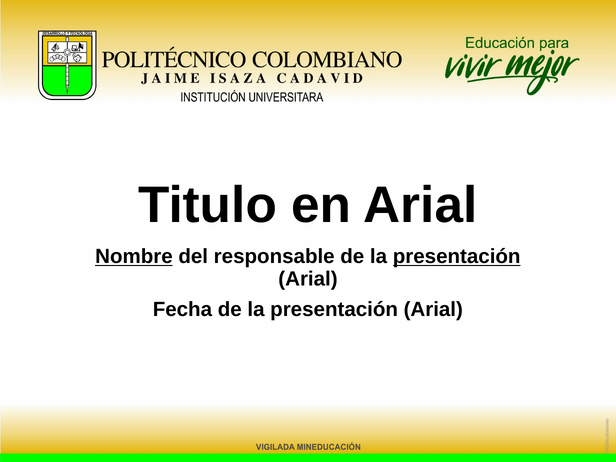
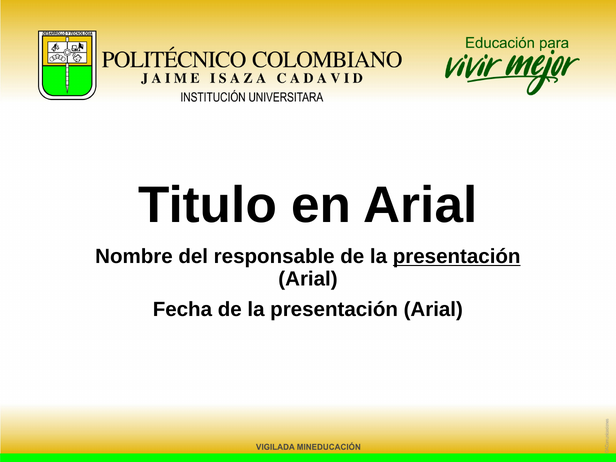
Nombre underline: present -> none
